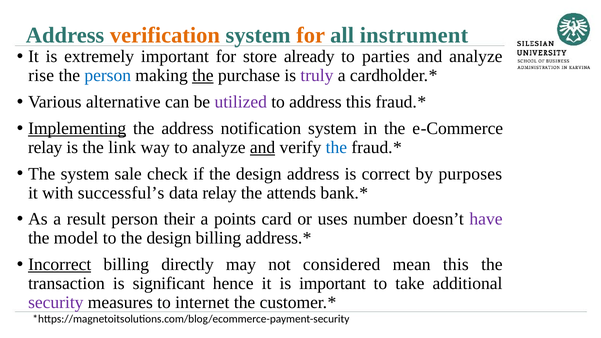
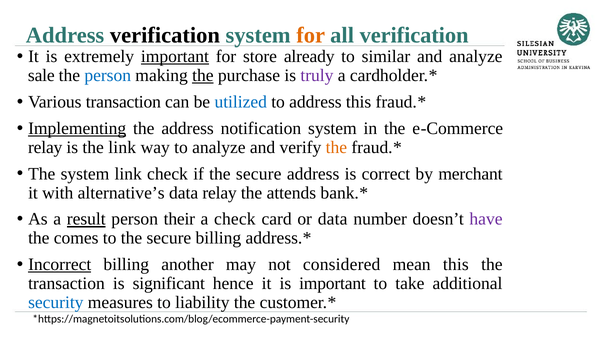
verification at (165, 35) colour: orange -> black
all instrument: instrument -> verification
important at (175, 57) underline: none -> present
parties: parties -> similar
rise: rise -> sale
Various alternative: alternative -> transaction
utilized colour: purple -> blue
and at (263, 147) underline: present -> none
the at (336, 147) colour: blue -> orange
system sale: sale -> link
if the design: design -> secure
purposes: purposes -> merchant
successful’s: successful’s -> alternative’s
result underline: none -> present
a points: points -> check
or uses: uses -> data
model: model -> comes
to the design: design -> secure
directly: directly -> another
security colour: purple -> blue
internet: internet -> liability
